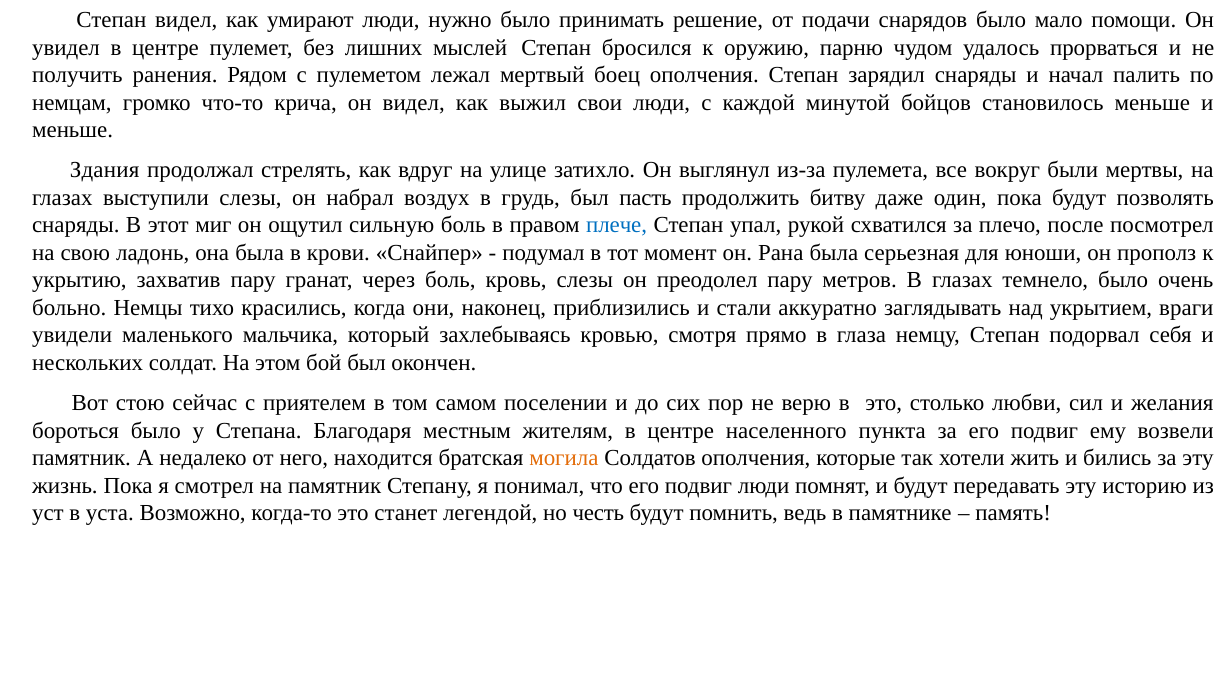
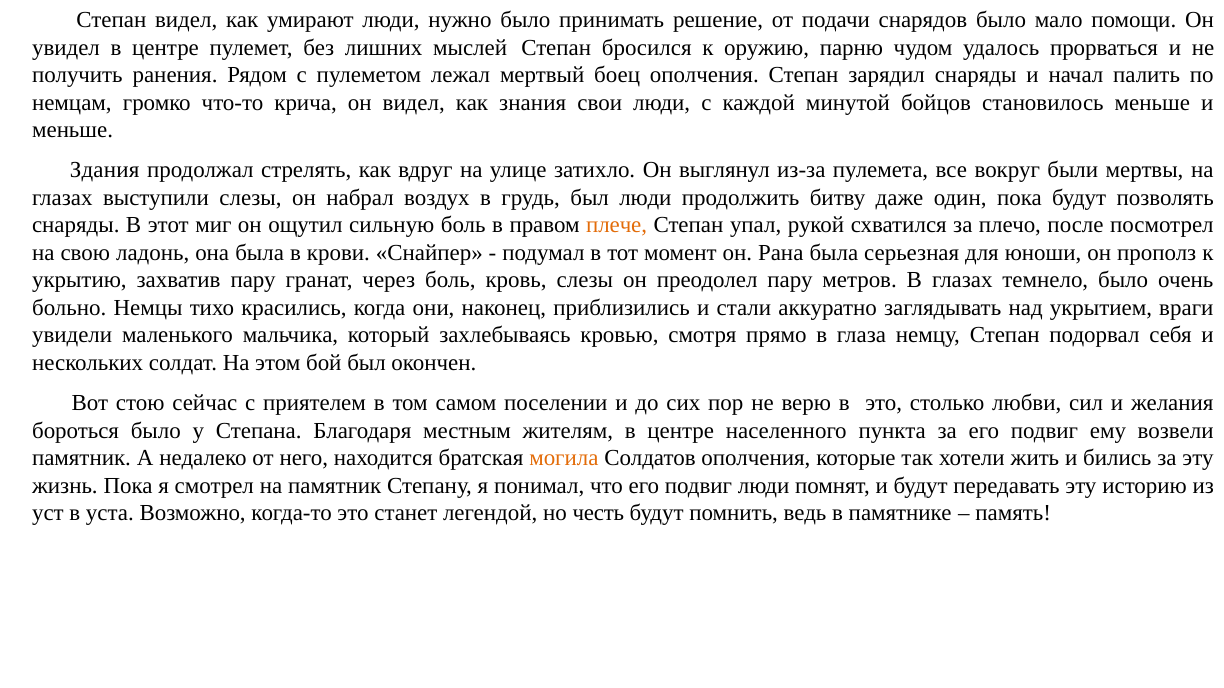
выжил: выжил -> знания
был пасть: пасть -> люди
плече colour: blue -> orange
